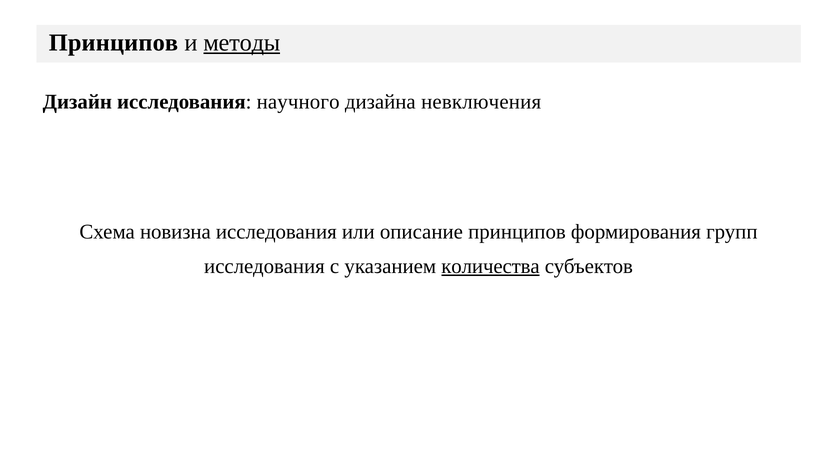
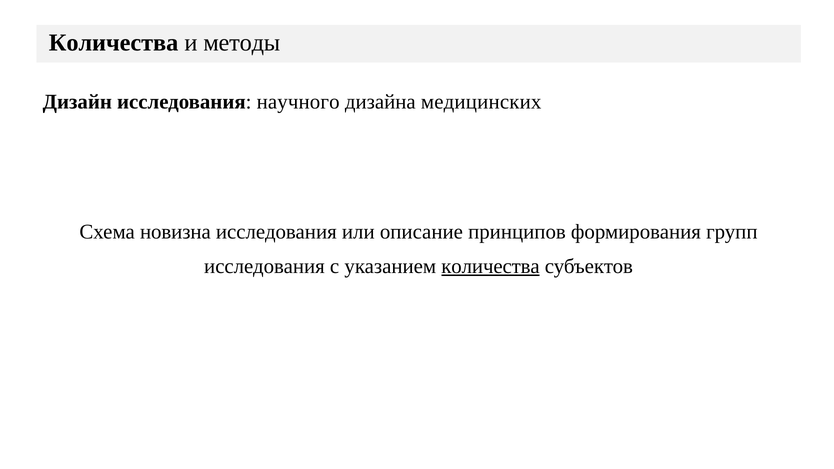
Принципов at (113, 43): Принципов -> Количества
методы underline: present -> none
невключения: невключения -> медицинских
